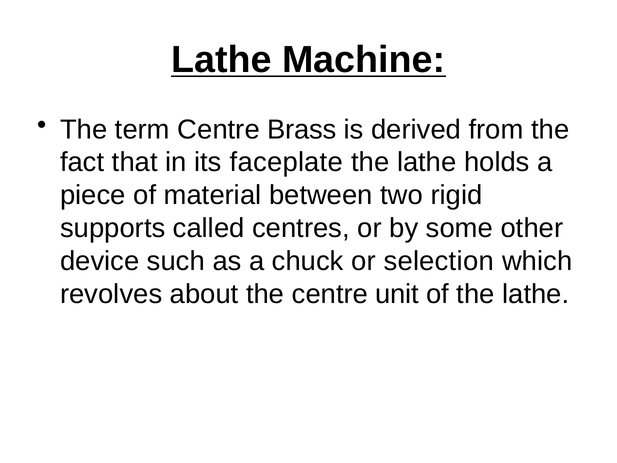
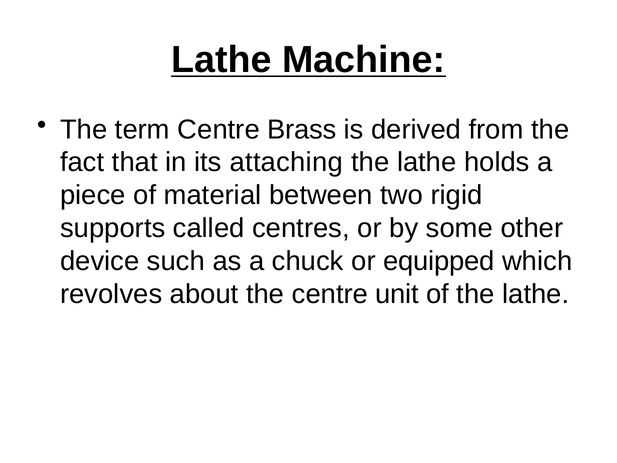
faceplate: faceplate -> attaching
selection: selection -> equipped
